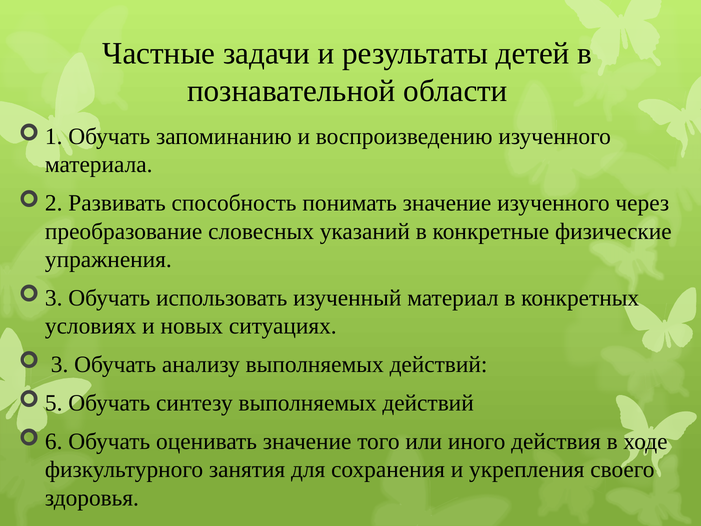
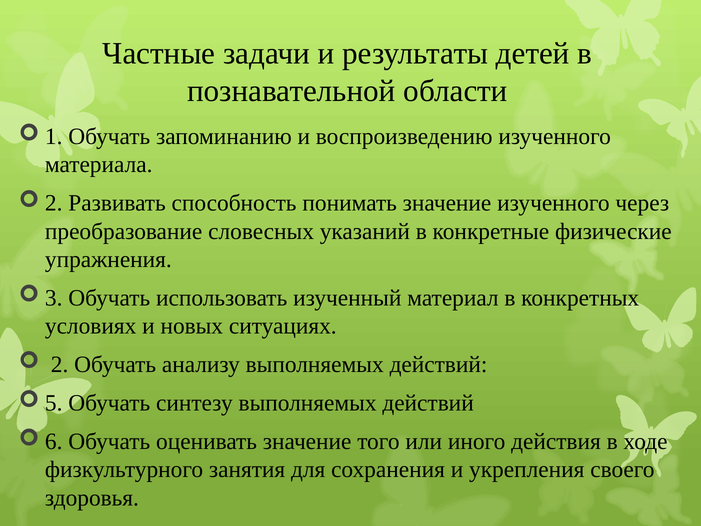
3: 3 -> 2
